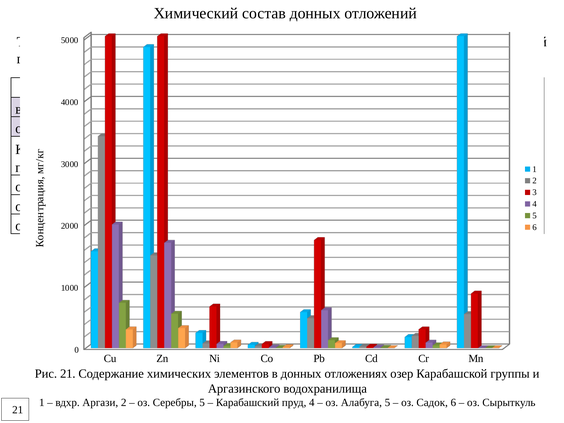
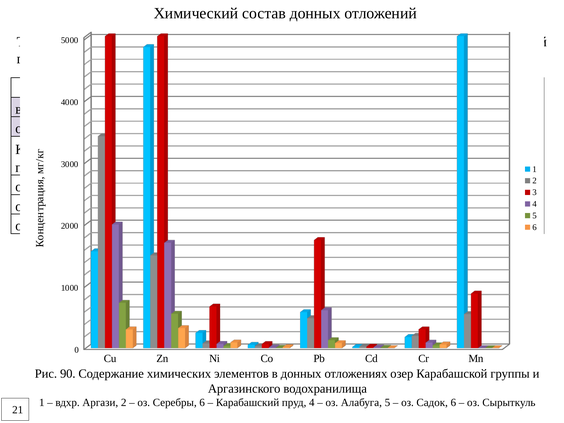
Рис 21: 21 -> 90
Серебры 5: 5 -> 6
